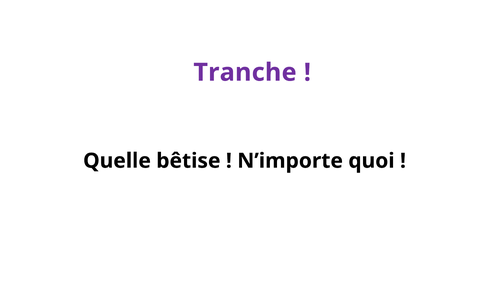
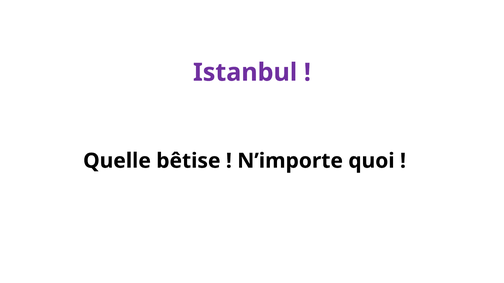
Tranche: Tranche -> Istanbul
